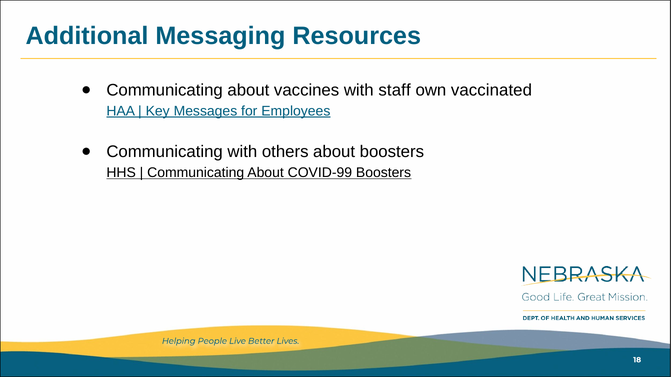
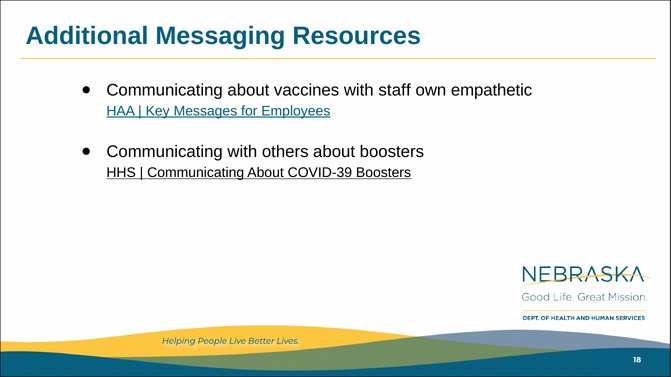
vaccinated: vaccinated -> empathetic
COVID-99: COVID-99 -> COVID-39
